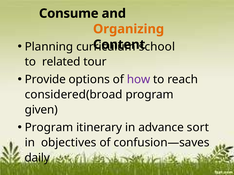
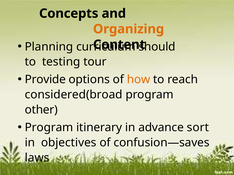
Consume: Consume -> Concepts
school: school -> should
related: related -> testing
how colour: purple -> orange
given: given -> other
daily: daily -> laws
